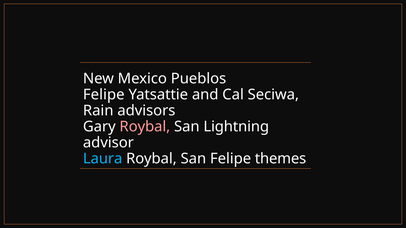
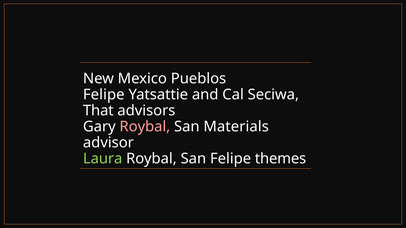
Rain: Rain -> That
Lightning: Lightning -> Materials
Laura colour: light blue -> light green
